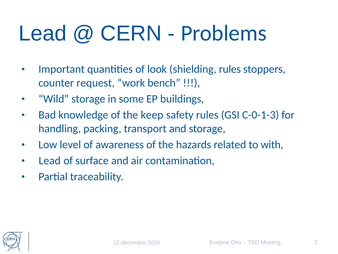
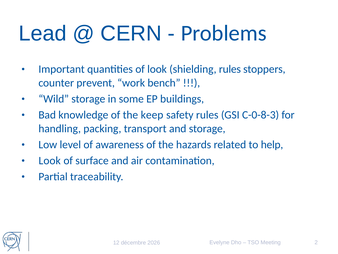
request: request -> prevent
C-0-1-3: C-0-1-3 -> C-0-8-3
with: with -> help
Lead at (50, 160): Lead -> Look
